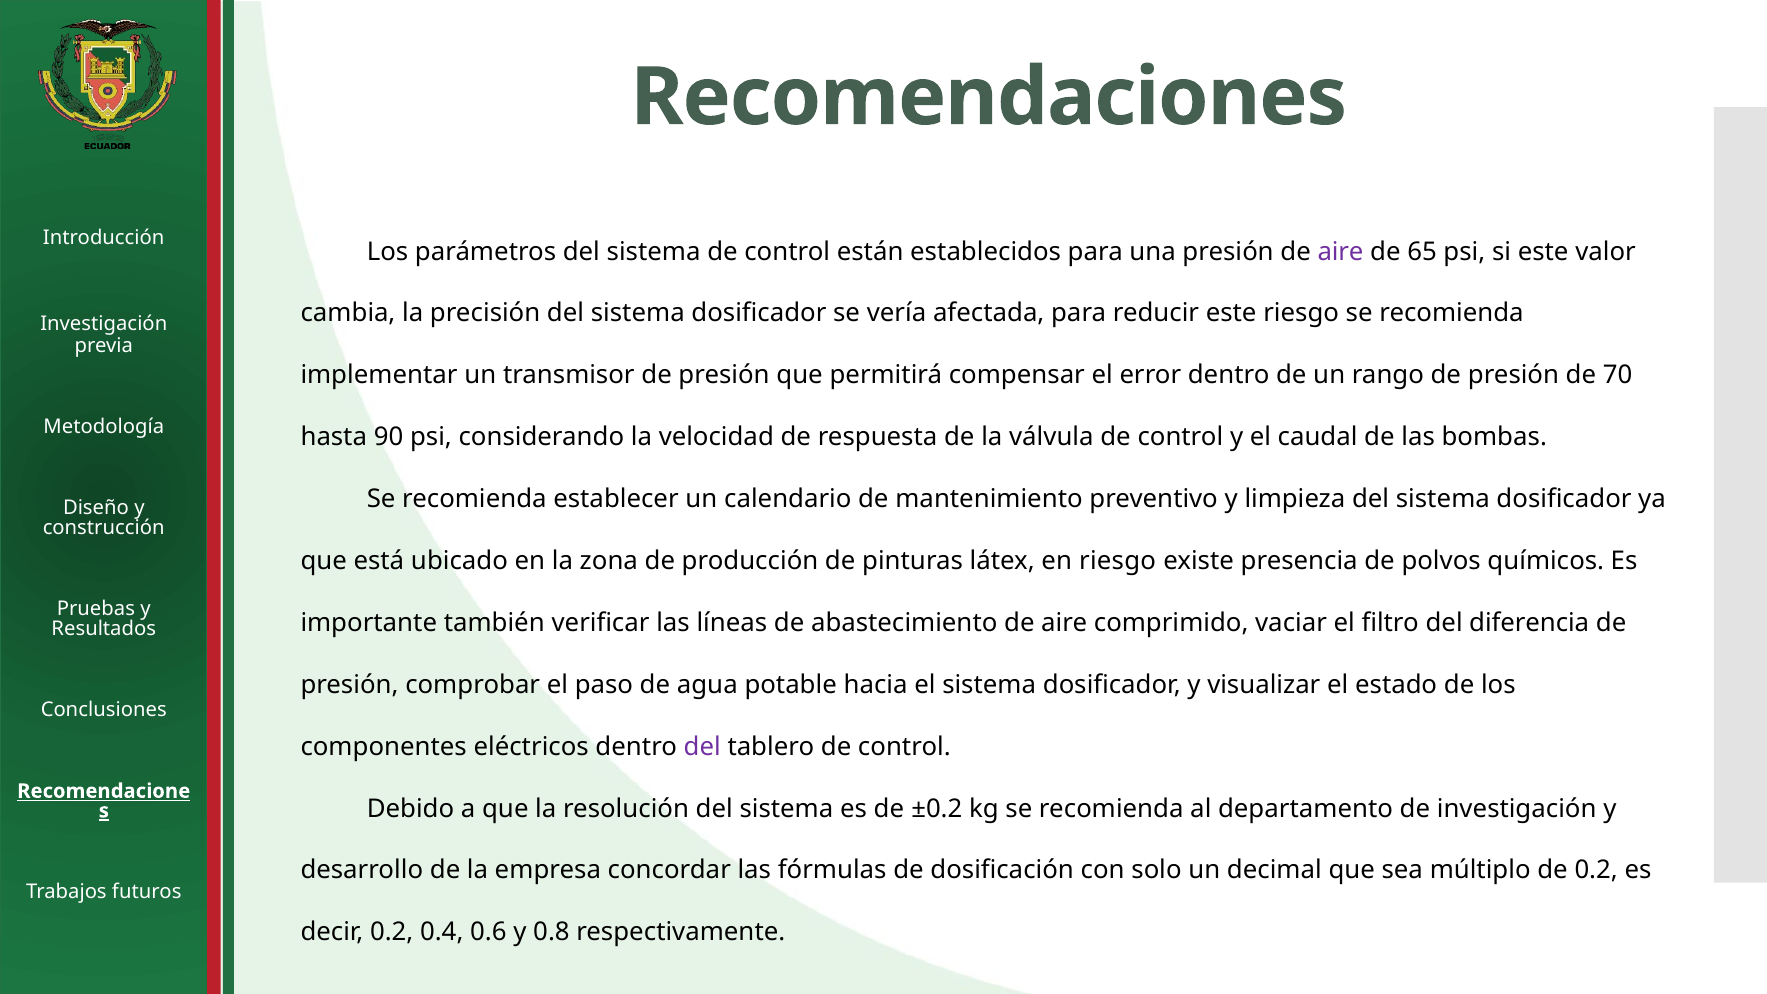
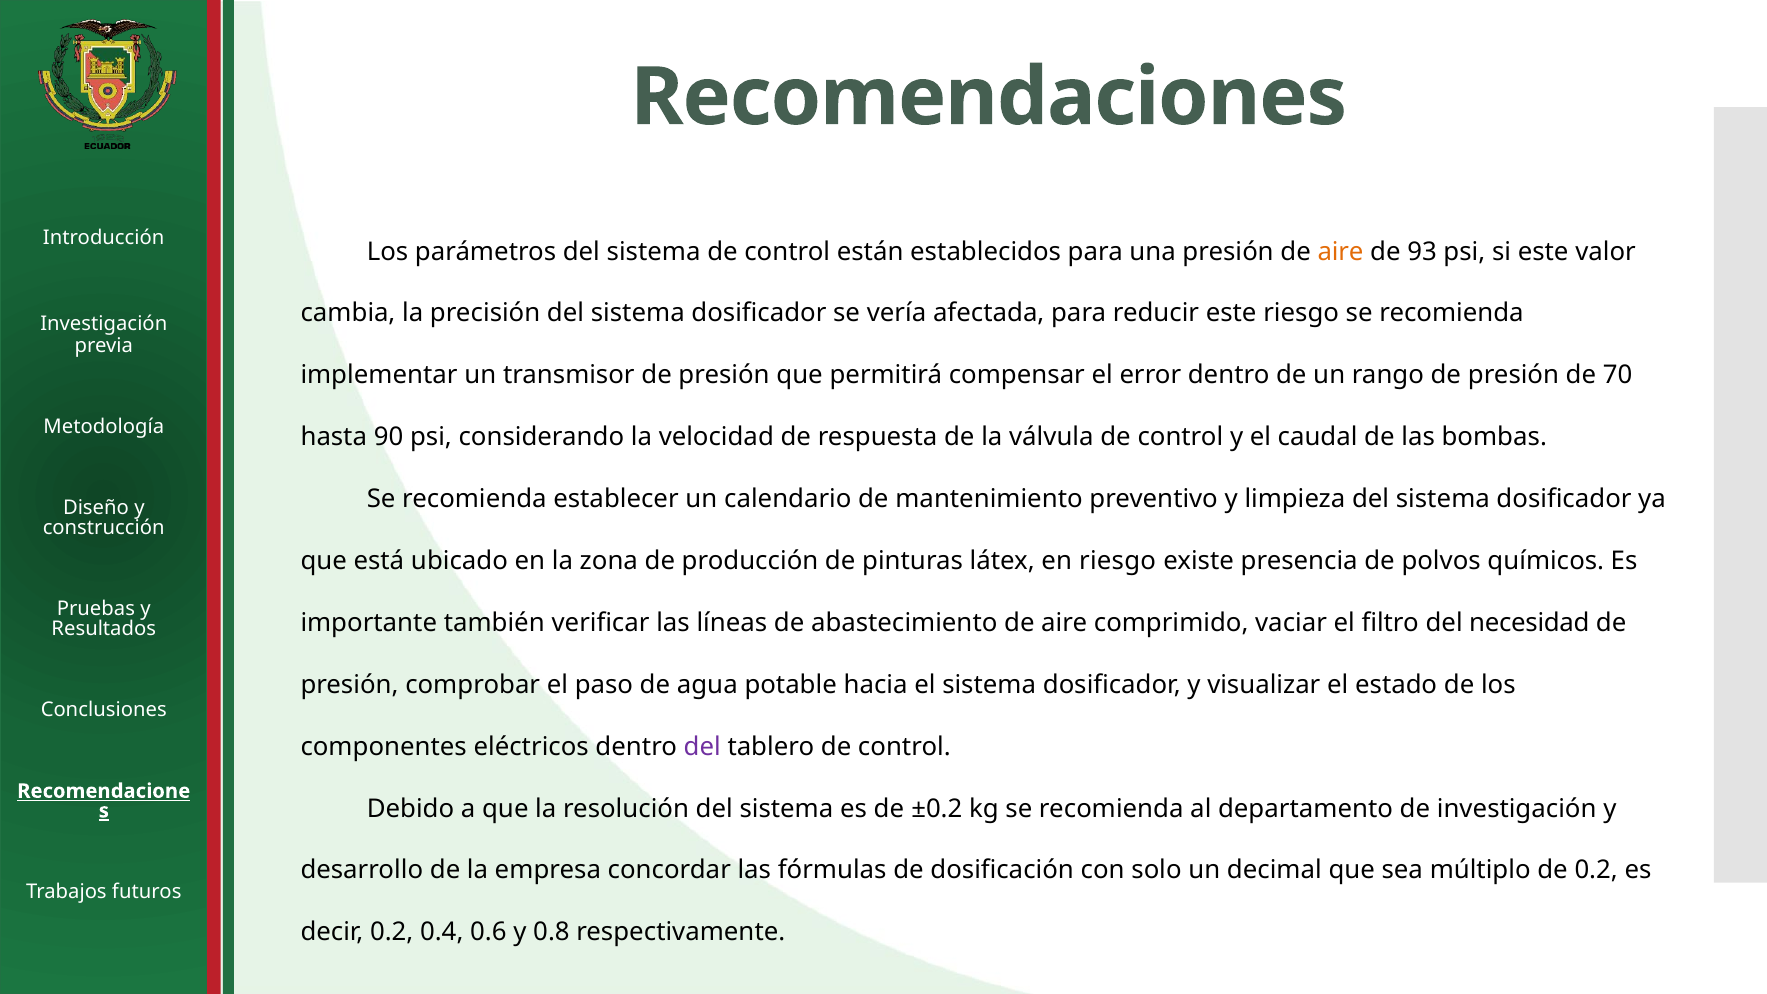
aire at (1341, 252) colour: purple -> orange
65: 65 -> 93
diferencia: diferencia -> necesidad
